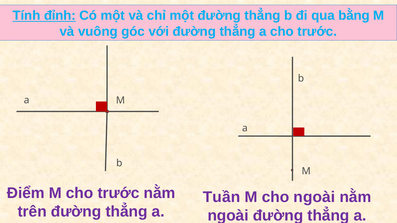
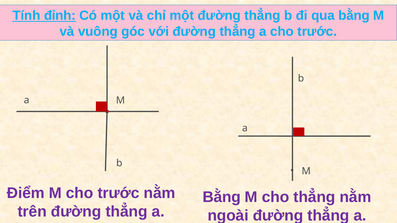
Tuần at (222, 197): Tuần -> Bằng
cho ngoài: ngoài -> thẳng
